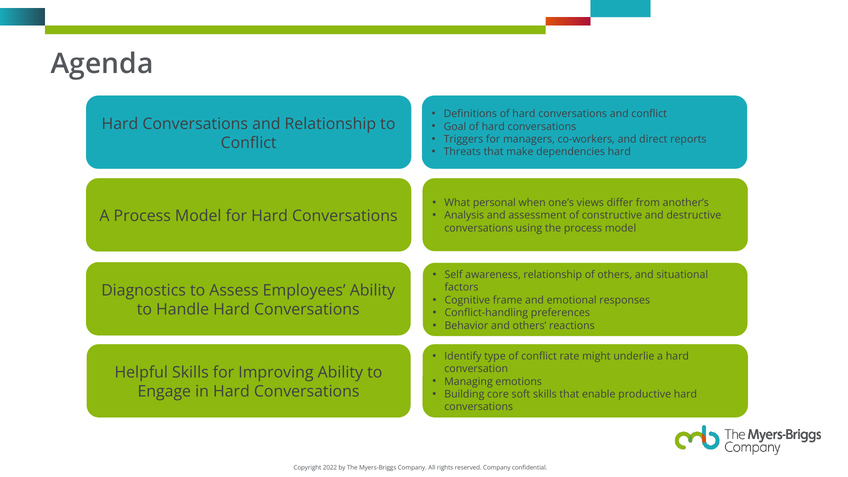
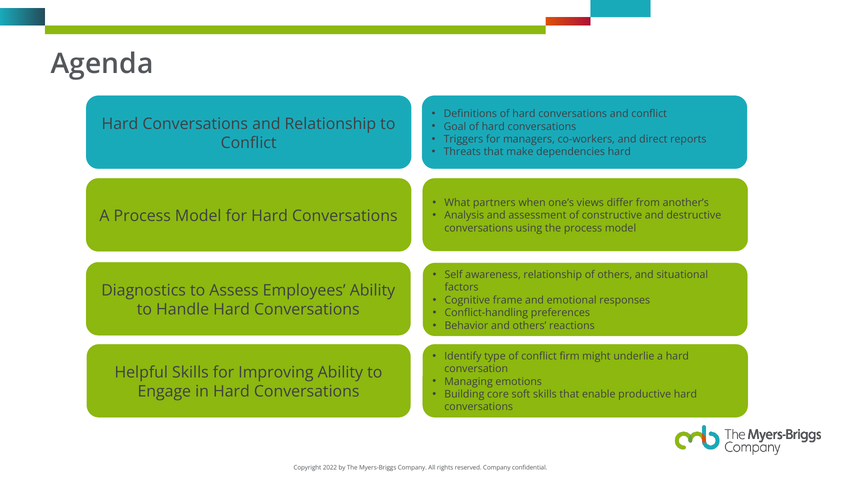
personal: personal -> partners
rate: rate -> firm
